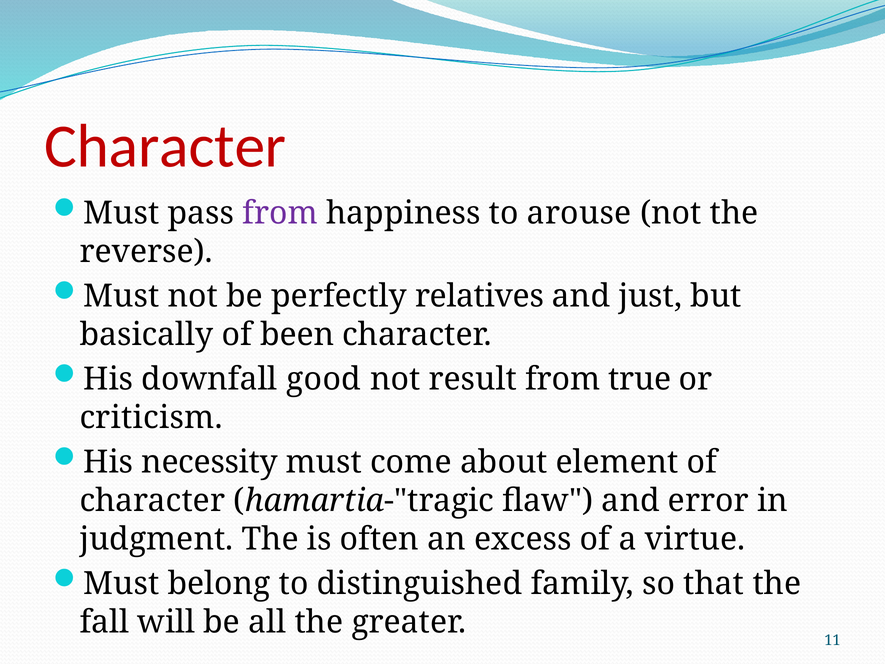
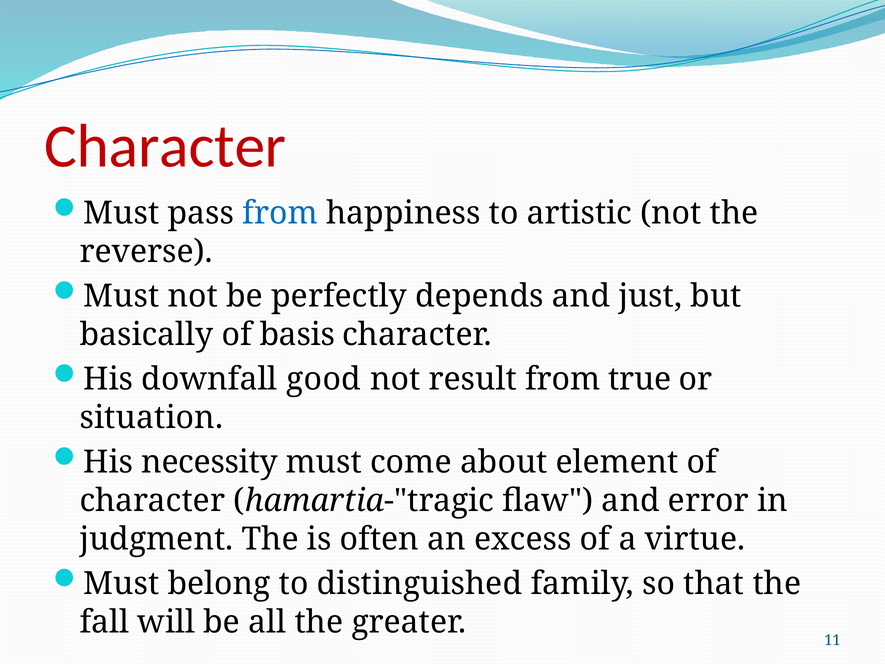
from at (280, 213) colour: purple -> blue
arouse: arouse -> artistic
relatives: relatives -> depends
been: been -> basis
criticism: criticism -> situation
